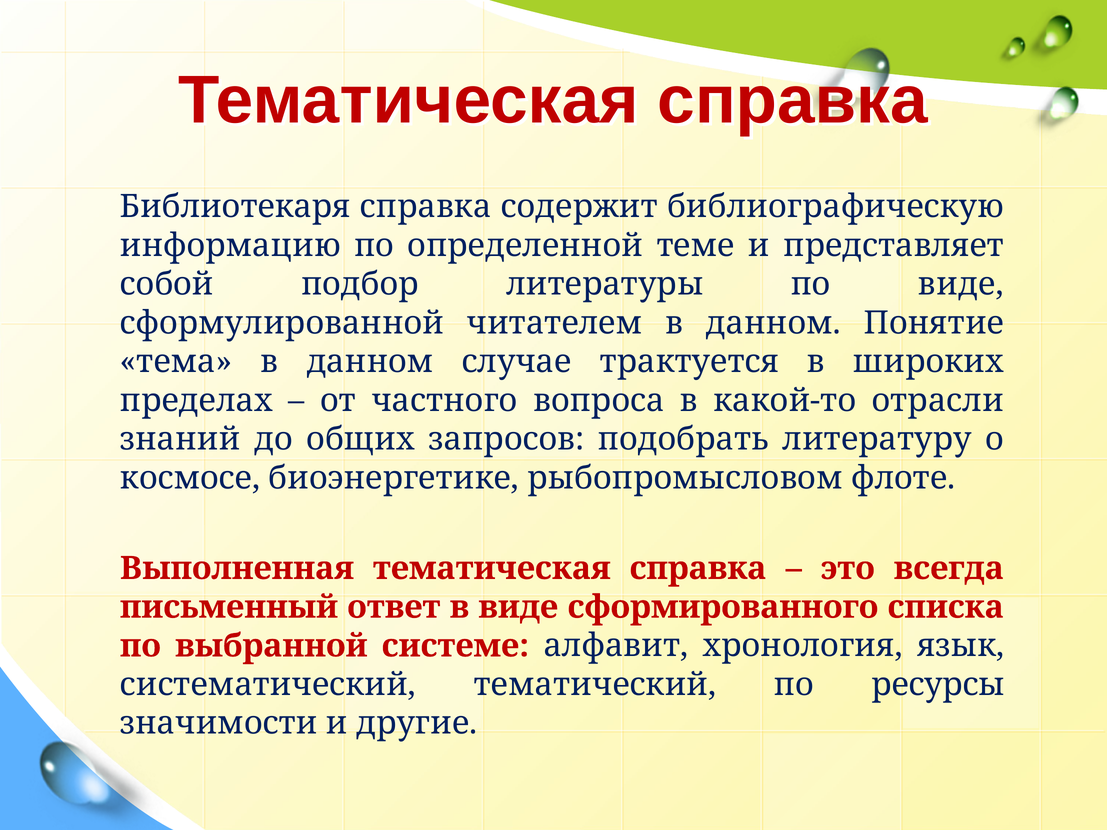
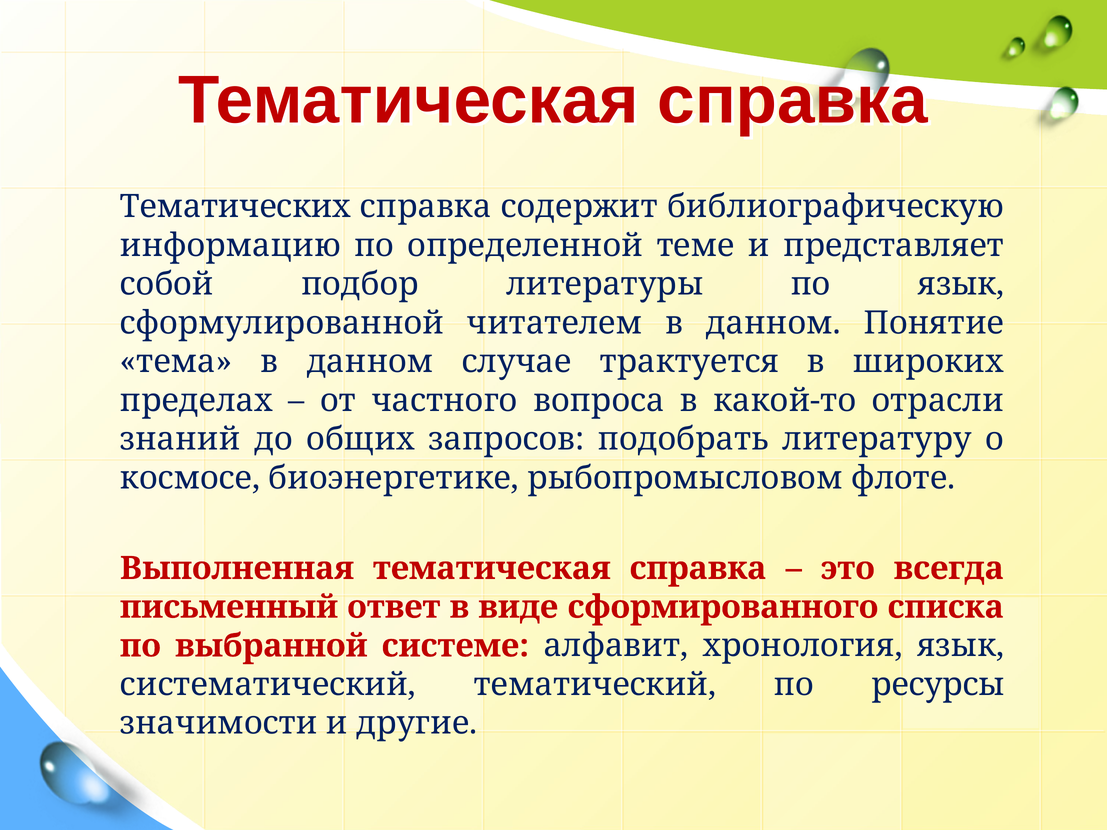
Библиотекаря: Библиотекаря -> Тематических
по виде: виде -> язык
